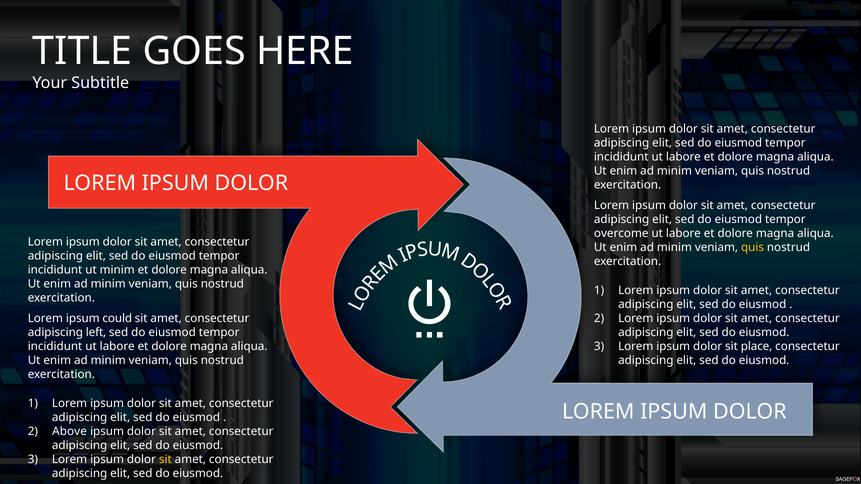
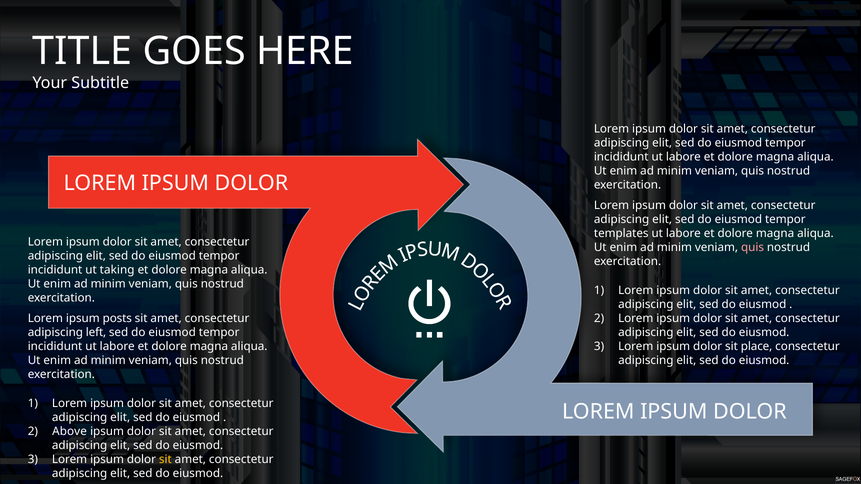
overcome: overcome -> templates
quis at (753, 247) colour: yellow -> pink
ut minim: minim -> taking
could: could -> posts
